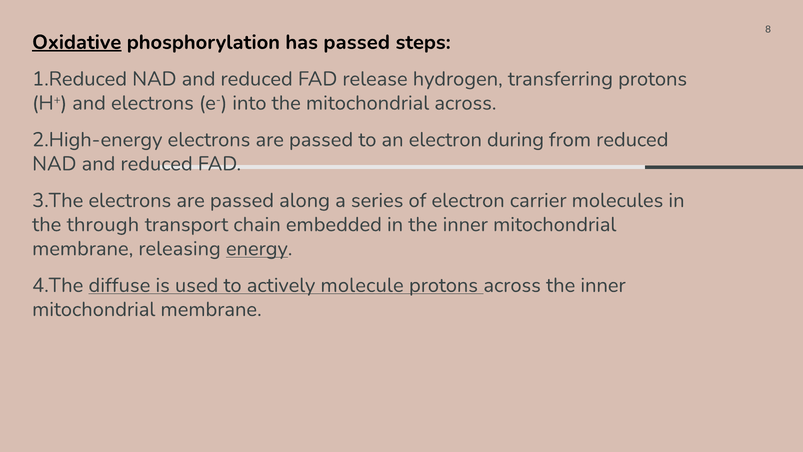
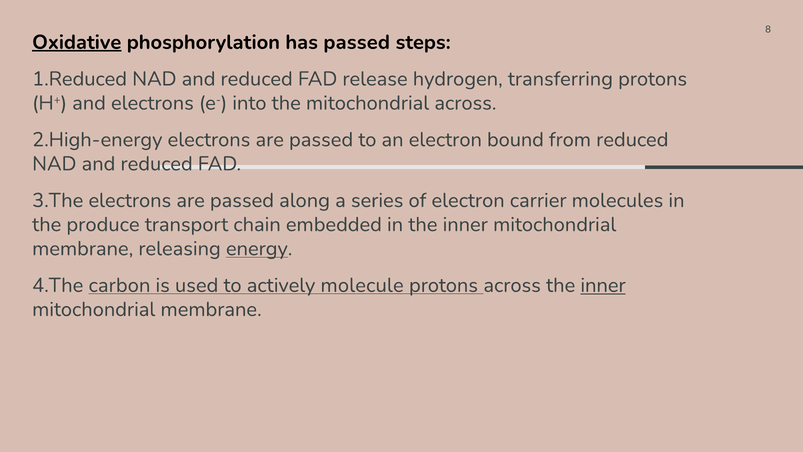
during: during -> bound
through: through -> produce
diffuse: diffuse -> carbon
inner at (603, 285) underline: none -> present
